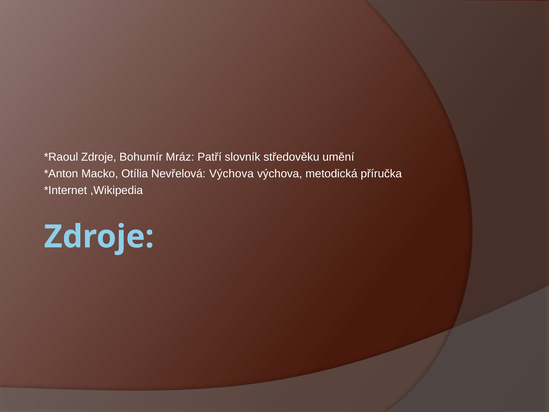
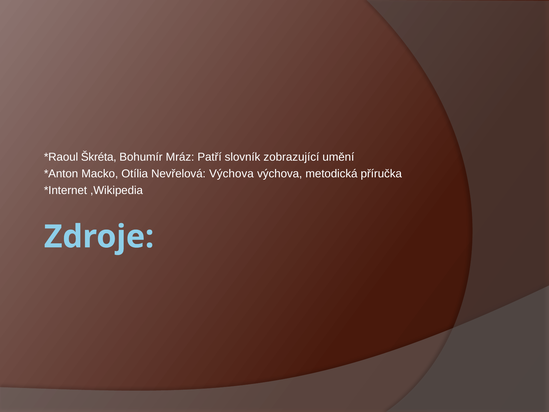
Zdroje at (99, 157): Zdroje -> Škréta
středověku: středověku -> zobrazující
